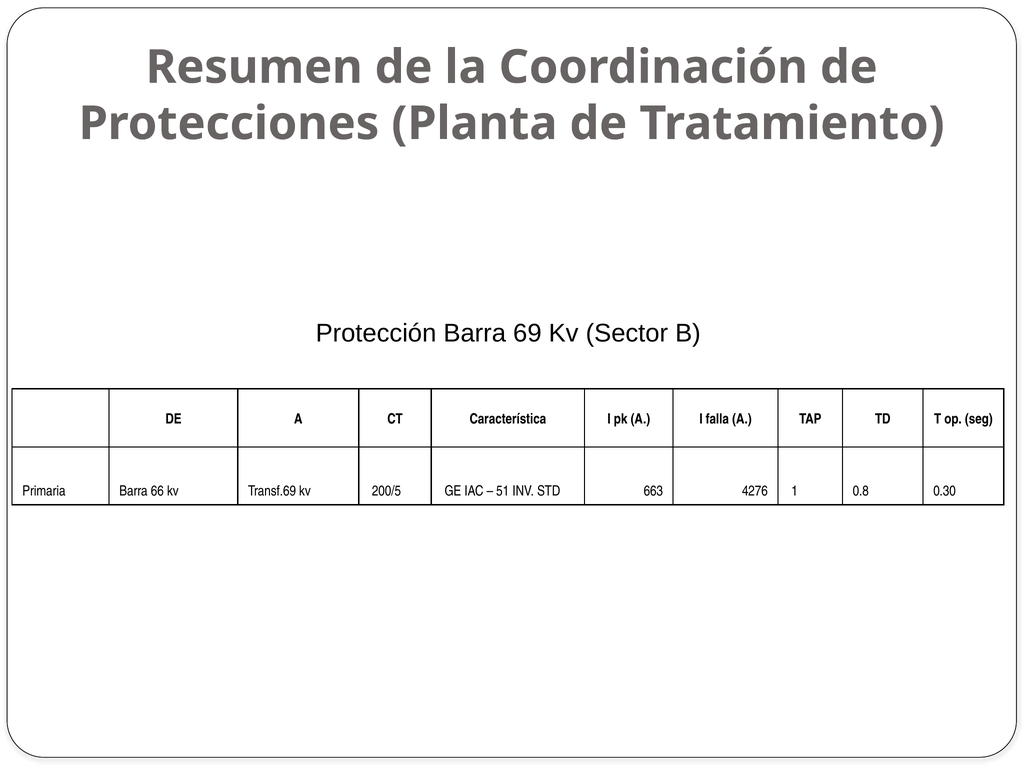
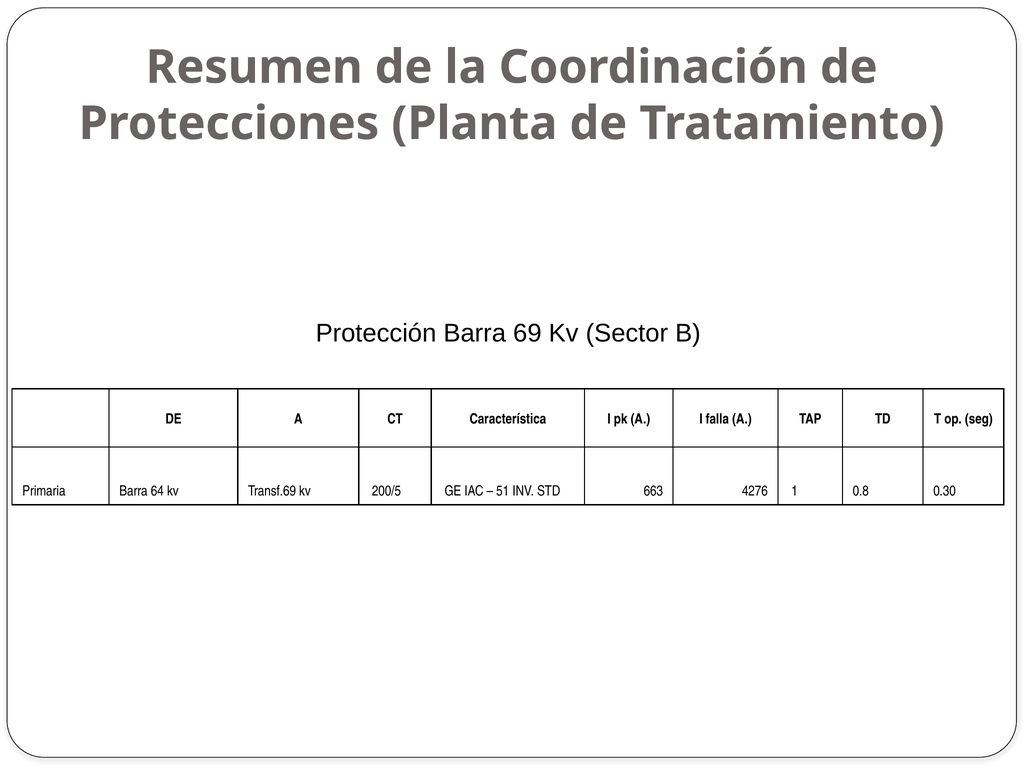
66: 66 -> 64
